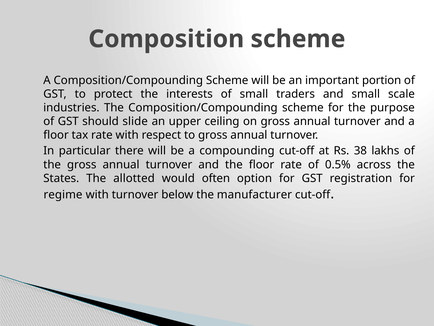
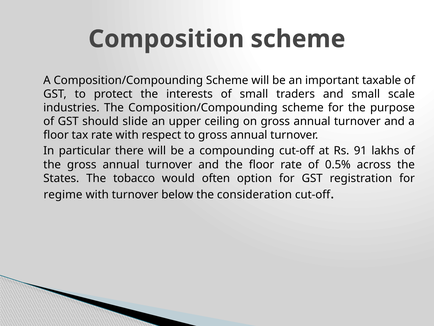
portion: portion -> taxable
38: 38 -> 91
allotted: allotted -> tobacco
manufacturer: manufacturer -> consideration
